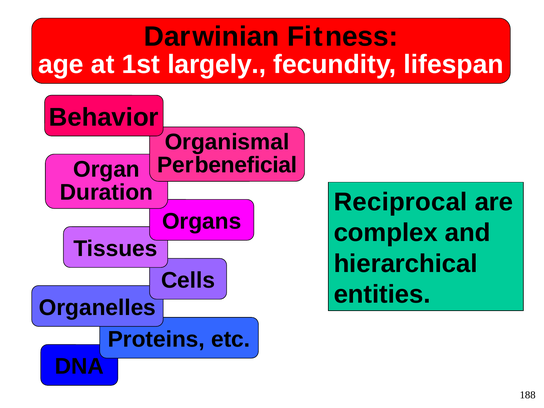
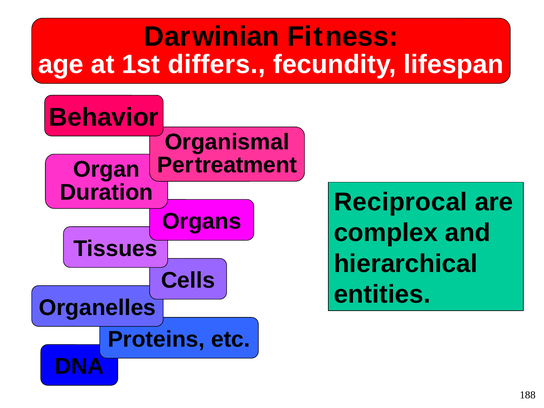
largely: largely -> differs
beneficial: beneficial -> treatment
